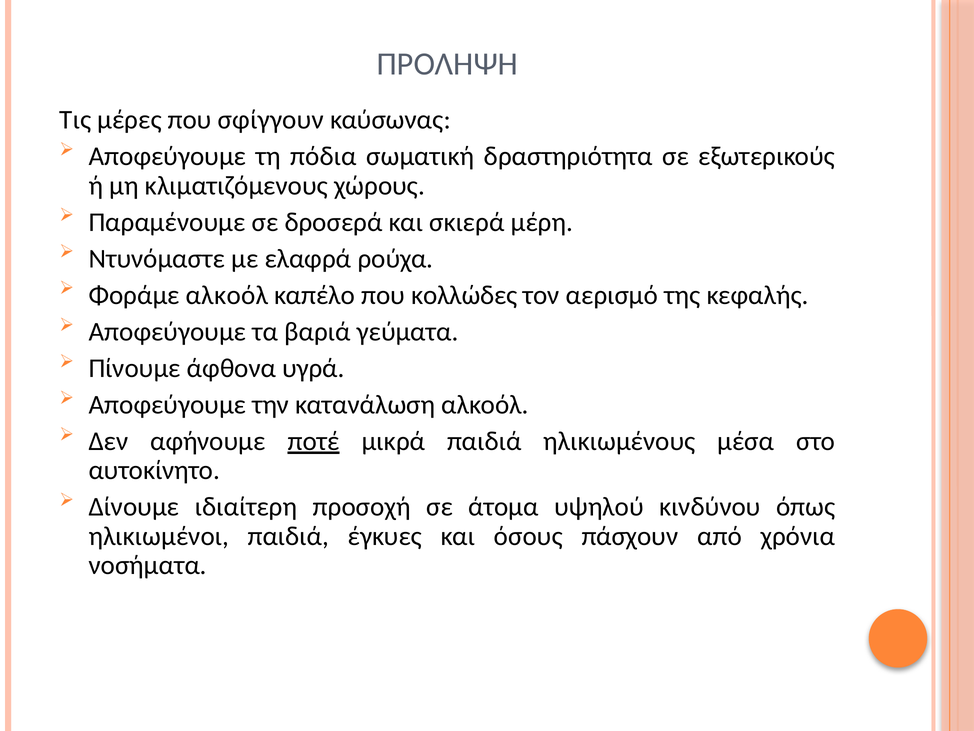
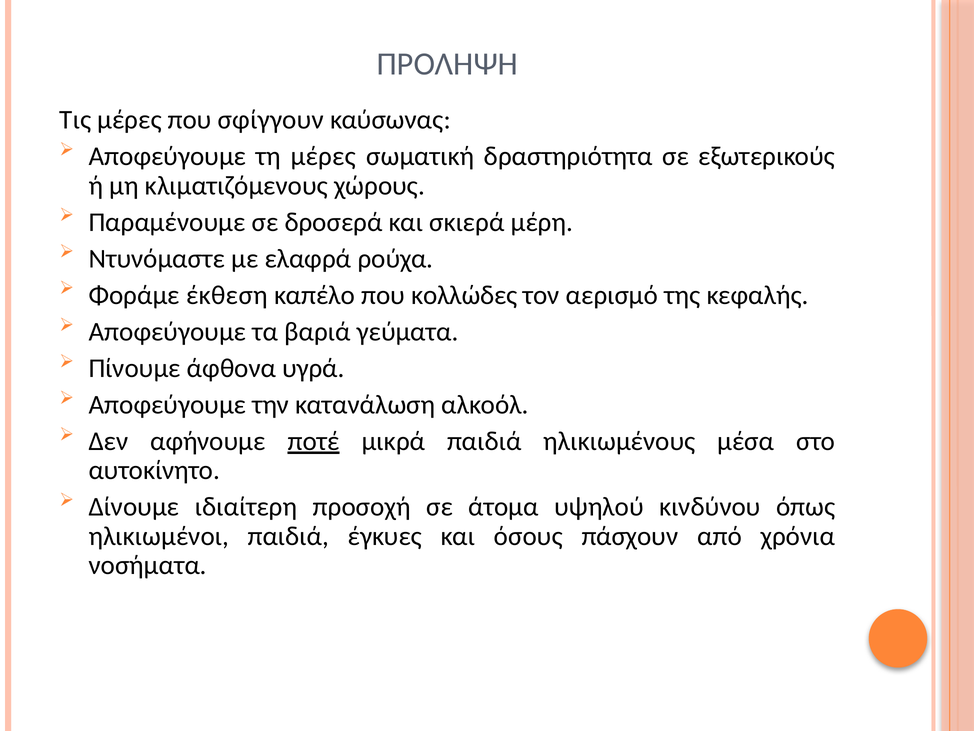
τη πόδια: πόδια -> μέρες
Φοράμε αλκοόλ: αλκοόλ -> έκθεση
